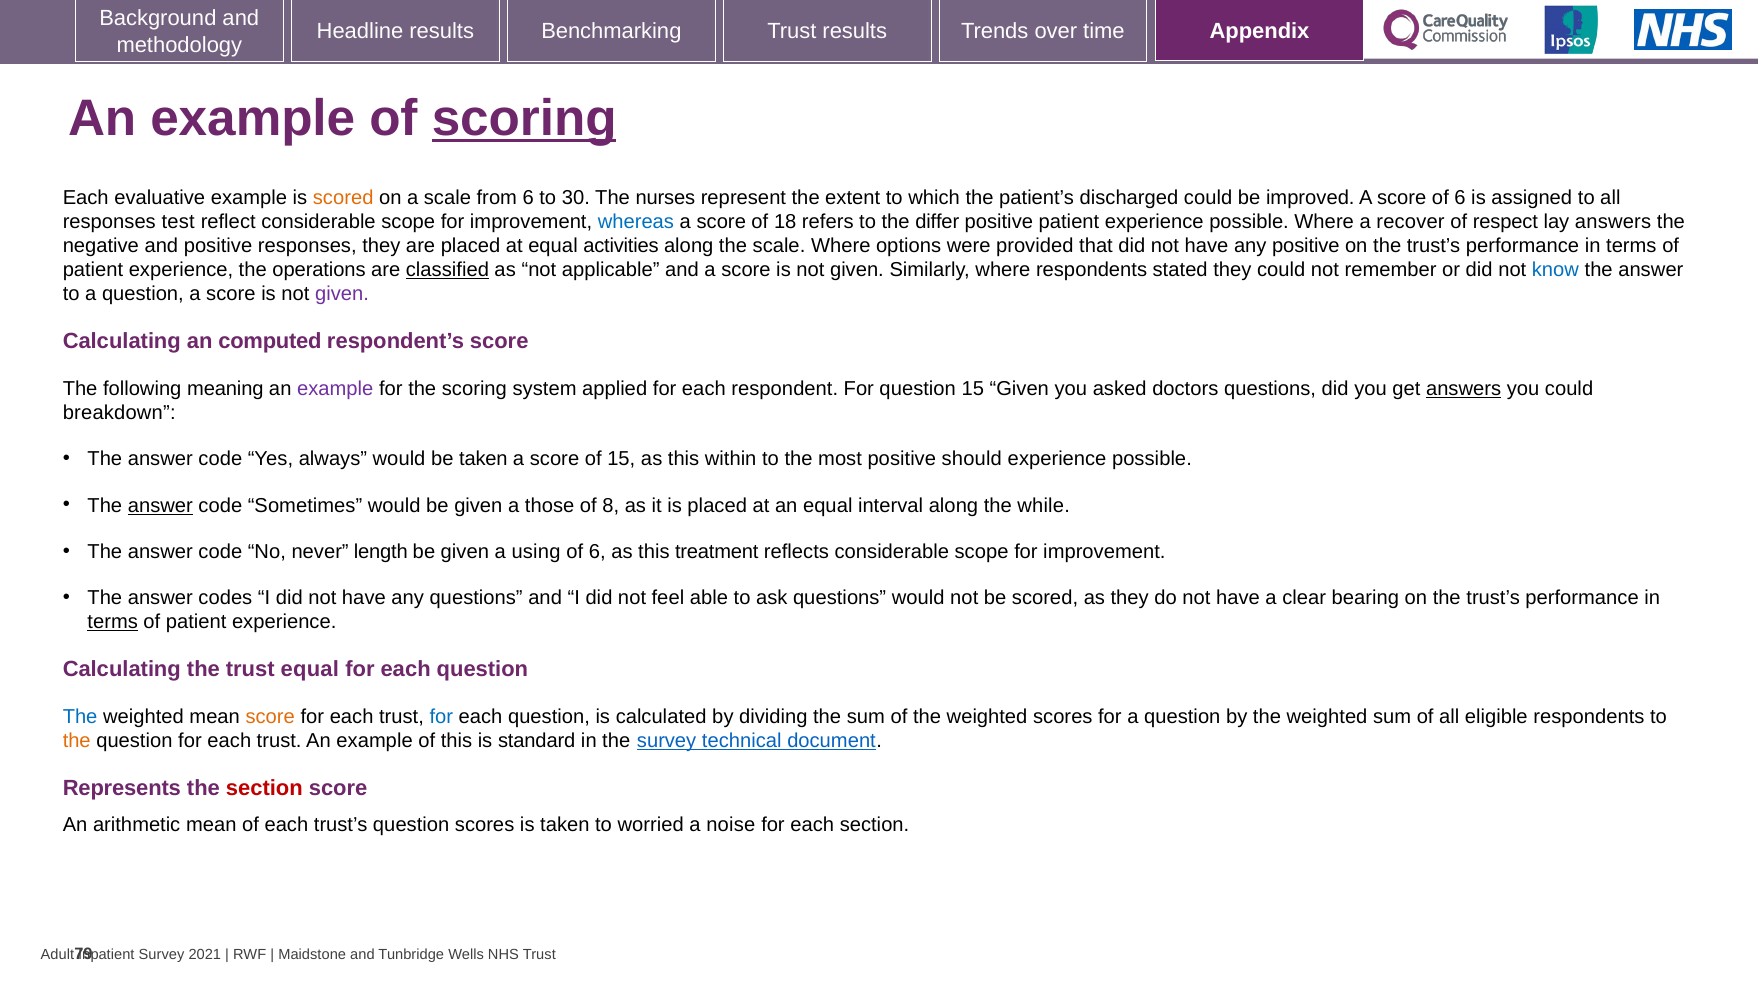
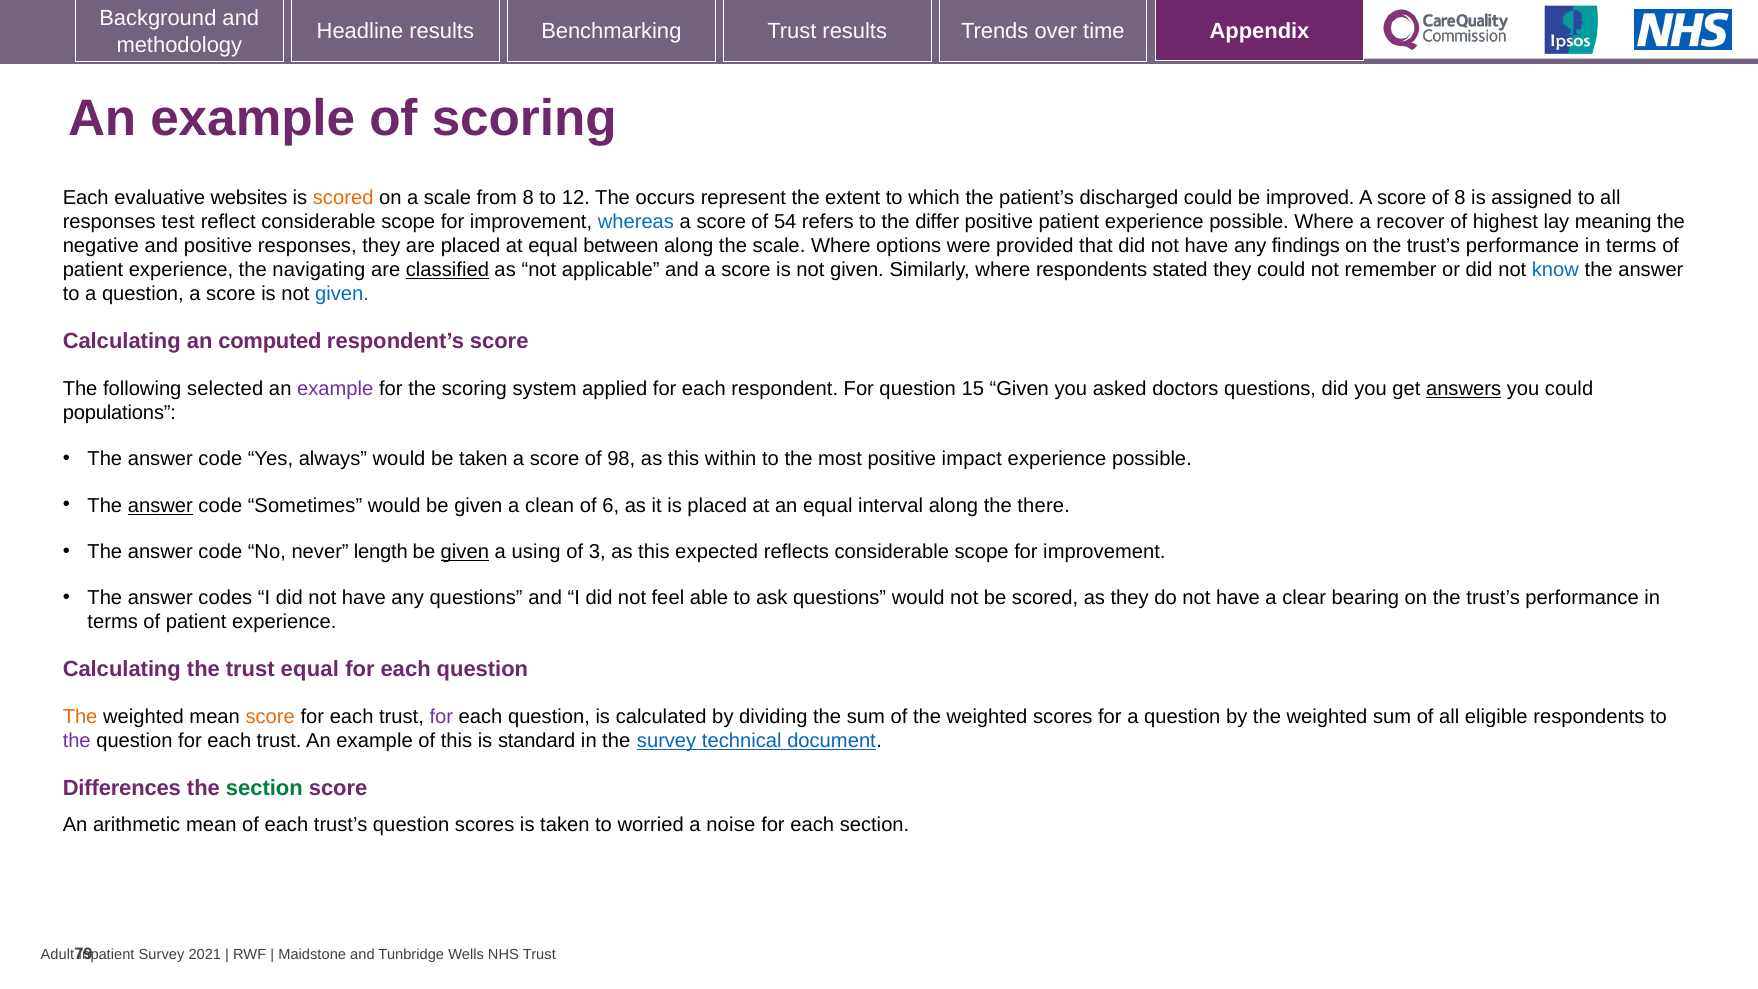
scoring at (524, 118) underline: present -> none
evaluative example: example -> websites
from 6: 6 -> 8
30: 30 -> 12
nurses: nurses -> occurs
score of 6: 6 -> 8
18: 18 -> 54
respect: respect -> highest
lay answers: answers -> meaning
activities: activities -> between
any positive: positive -> findings
operations: operations -> navigating
given at (342, 294) colour: purple -> blue
meaning: meaning -> selected
breakdown: breakdown -> populations
of 15: 15 -> 98
should: should -> impact
those: those -> clean
8: 8 -> 6
while: while -> there
given at (465, 552) underline: none -> present
6 at (597, 552): 6 -> 3
treatment: treatment -> expected
terms at (113, 622) underline: present -> none
The at (80, 717) colour: blue -> orange
for at (441, 717) colour: blue -> purple
the at (77, 741) colour: orange -> purple
Represents: Represents -> Differences
section at (264, 788) colour: red -> green
